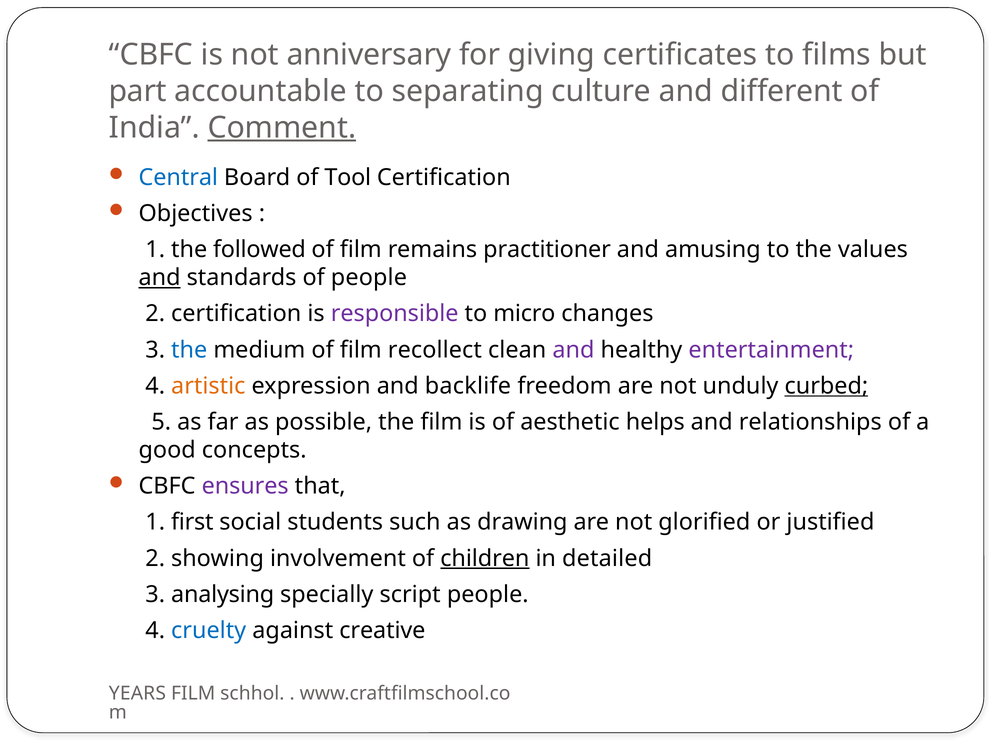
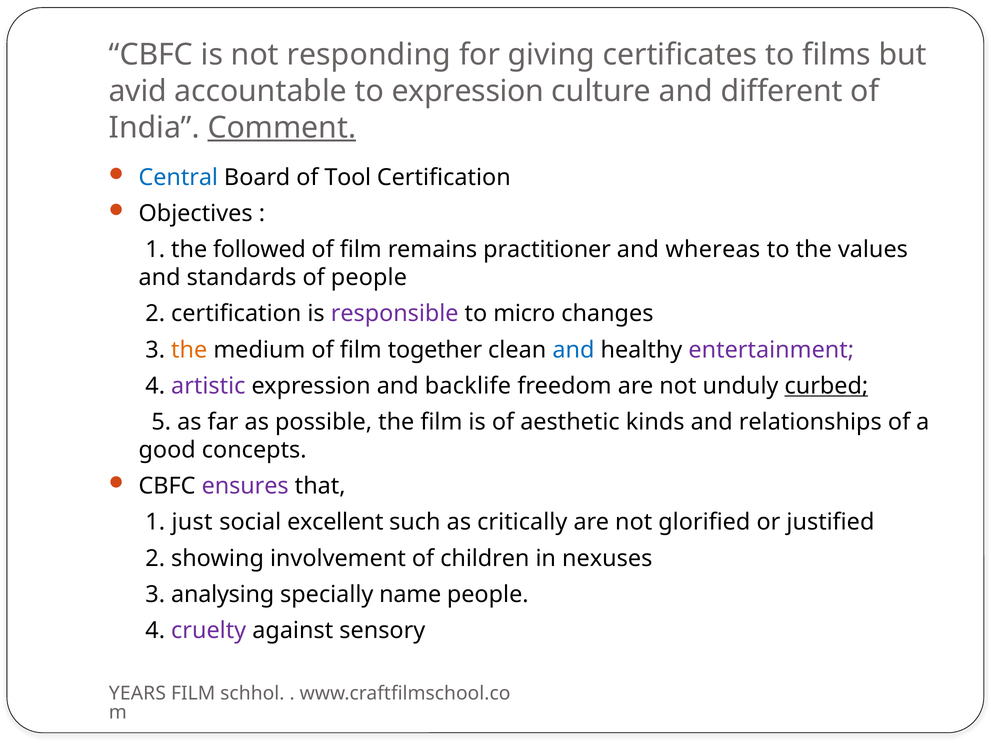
anniversary: anniversary -> responding
part: part -> avid
to separating: separating -> expression
amusing: amusing -> whereas
and at (160, 278) underline: present -> none
the at (189, 350) colour: blue -> orange
recollect: recollect -> together
and at (573, 350) colour: purple -> blue
artistic colour: orange -> purple
helps: helps -> kinds
first: first -> just
students: students -> excellent
drawing: drawing -> critically
children underline: present -> none
detailed: detailed -> nexuses
script: script -> name
cruelty colour: blue -> purple
creative: creative -> sensory
